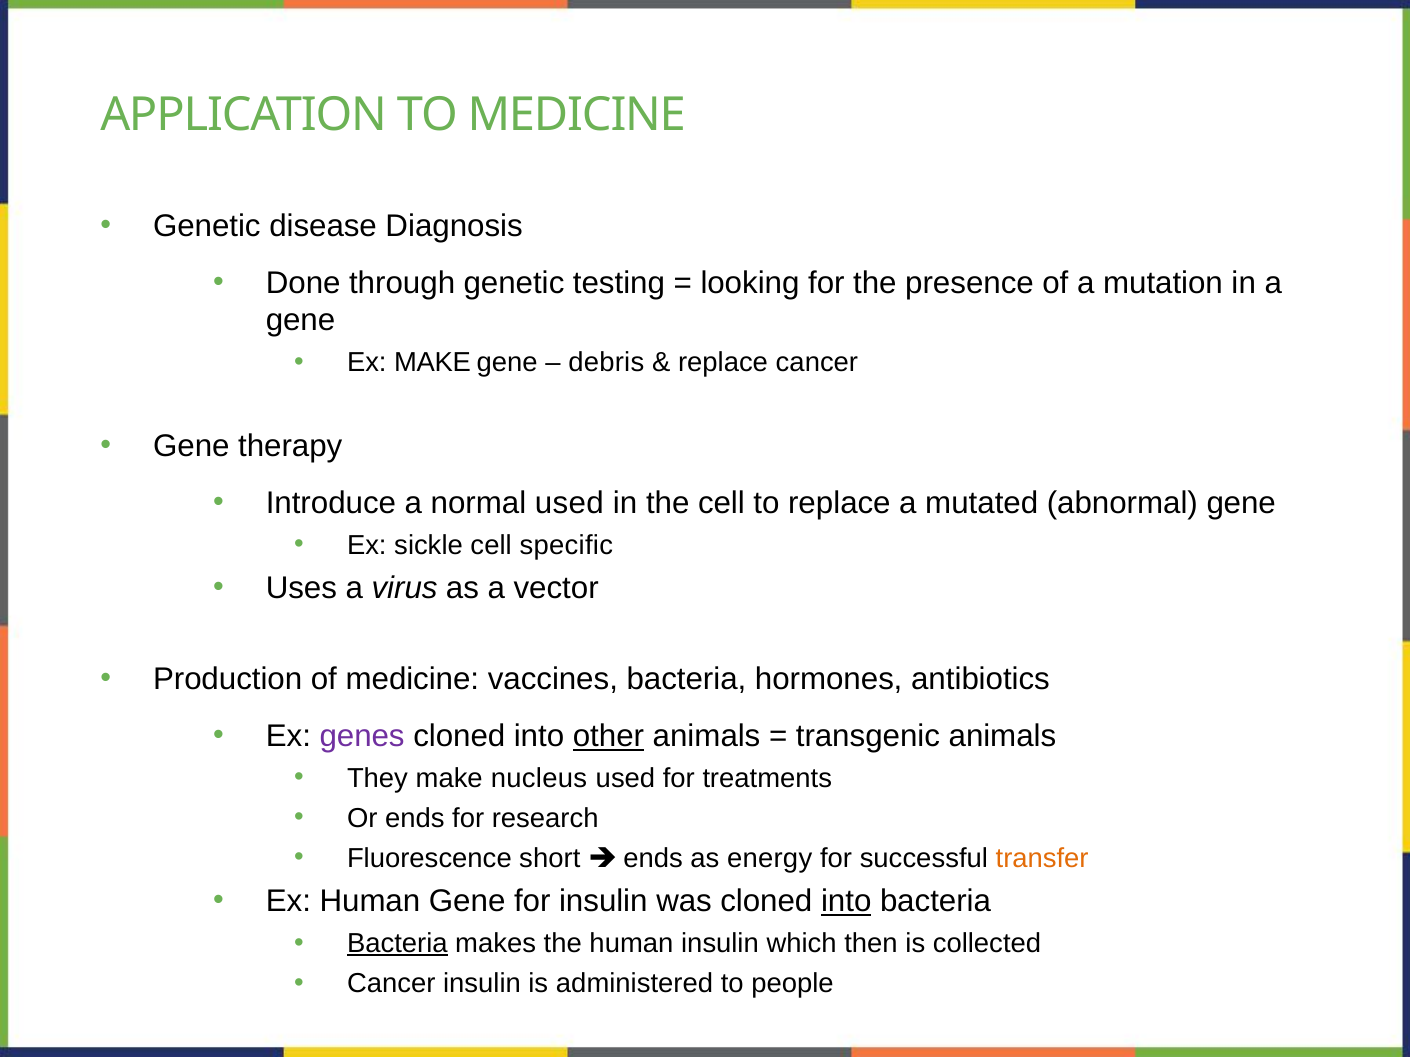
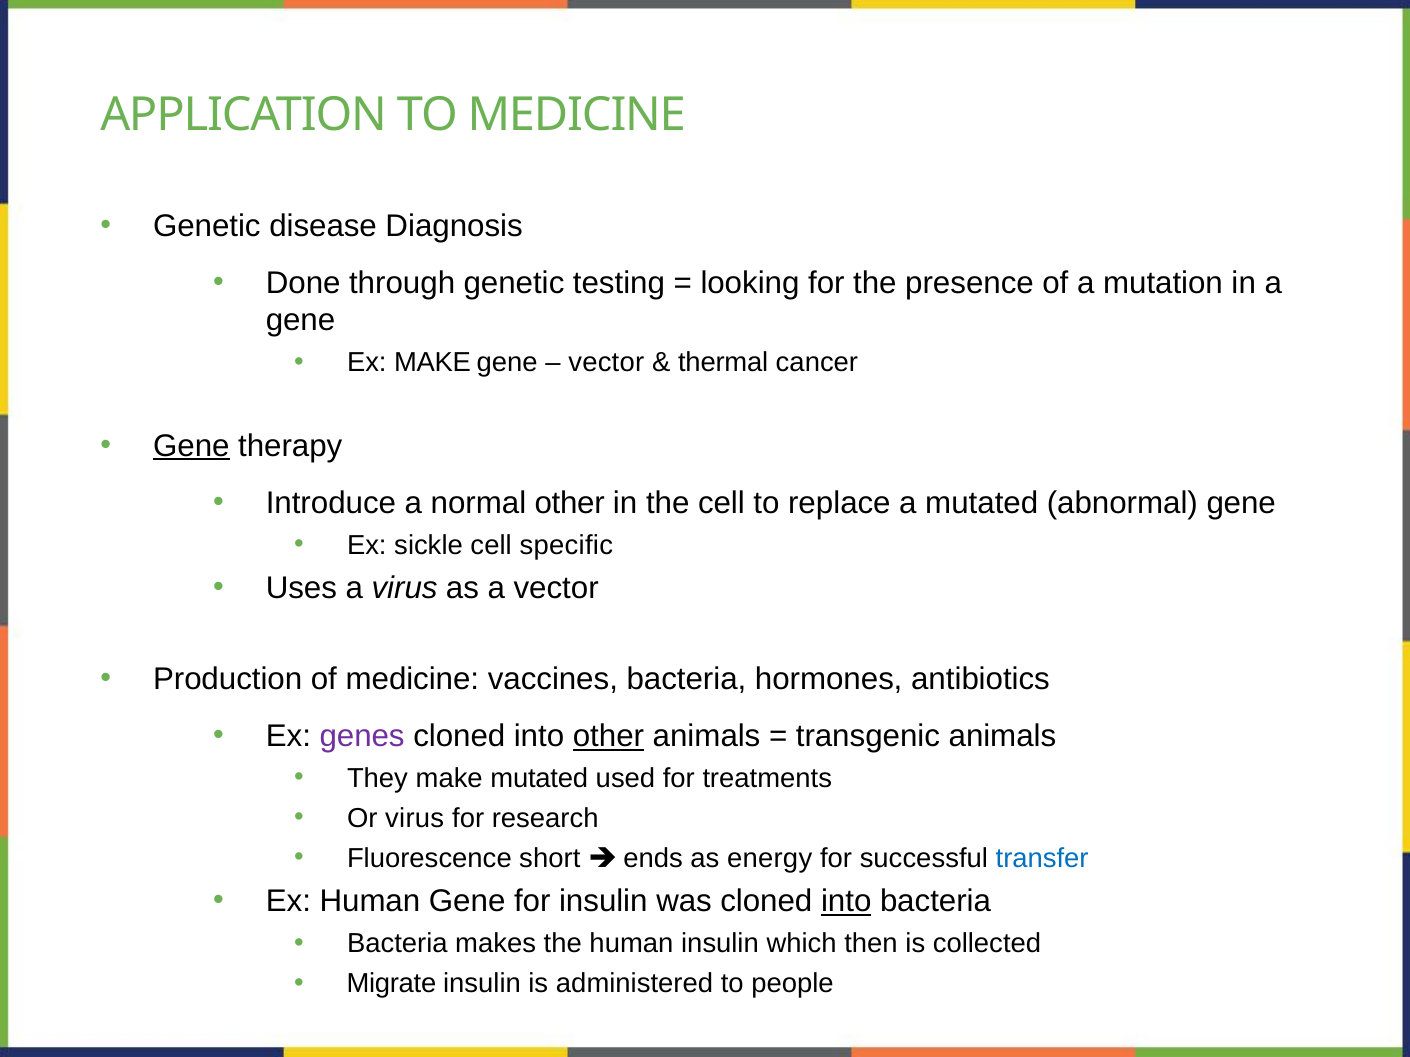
debris at (606, 363): debris -> vector
replace at (723, 363): replace -> thermal
Gene at (191, 446) underline: none -> present
normal used: used -> other
make nucleus: nucleus -> mutated
Or ends: ends -> virus
transfer colour: orange -> blue
Bacteria at (397, 944) underline: present -> none
Cancer at (391, 984): Cancer -> Migrate
